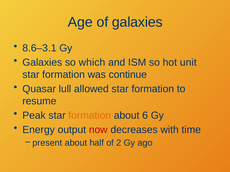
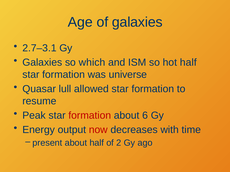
8.6–3.1: 8.6–3.1 -> 2.7–3.1
hot unit: unit -> half
continue: continue -> universe
formation at (90, 116) colour: orange -> red
